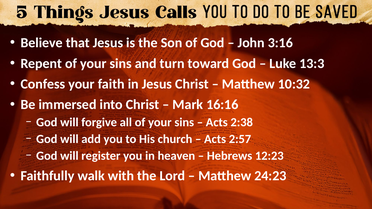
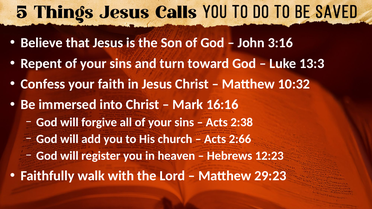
2:57: 2:57 -> 2:66
24:23: 24:23 -> 29:23
